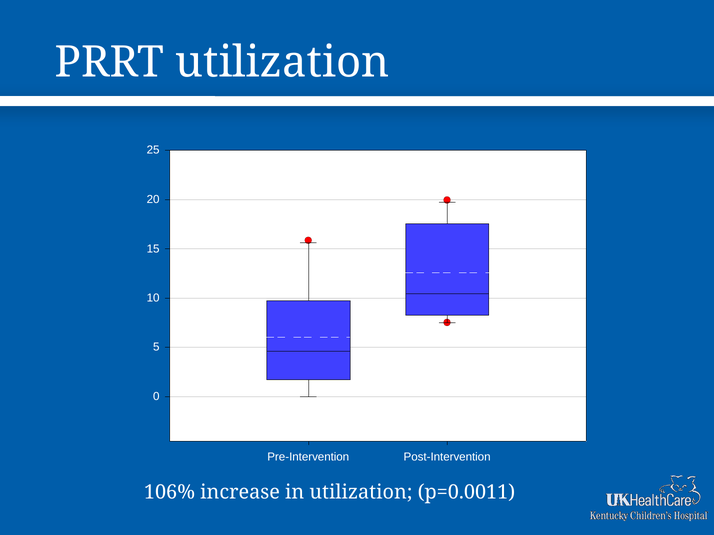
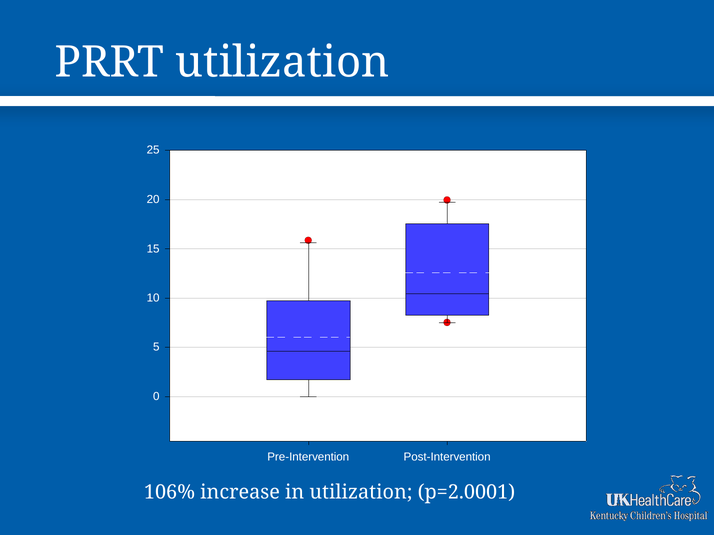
p=0.0011: p=0.0011 -> p=2.0001
